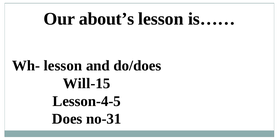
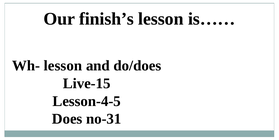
about’s: about’s -> finish’s
Will-15: Will-15 -> Live-15
